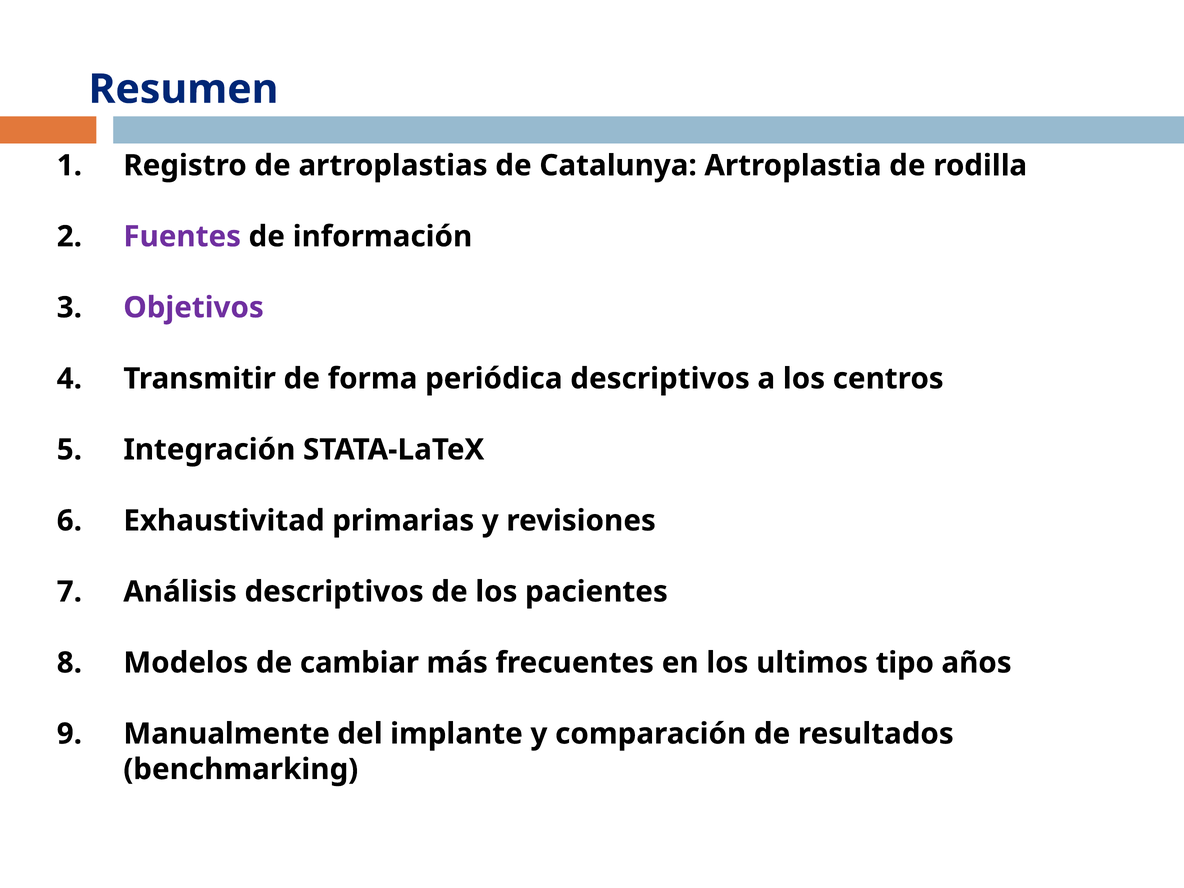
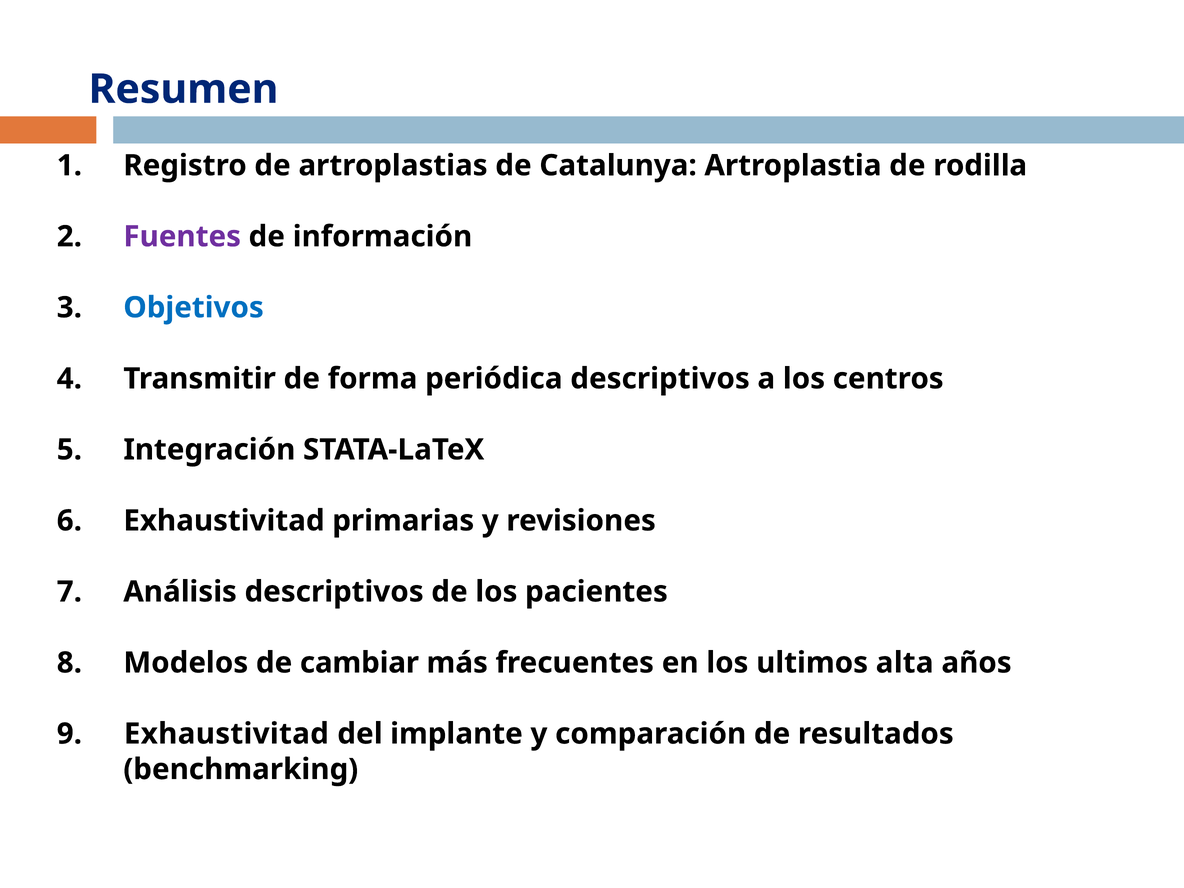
Objetivos colour: purple -> blue
tipo: tipo -> alta
Manualmente at (227, 734): Manualmente -> Exhaustivitad
